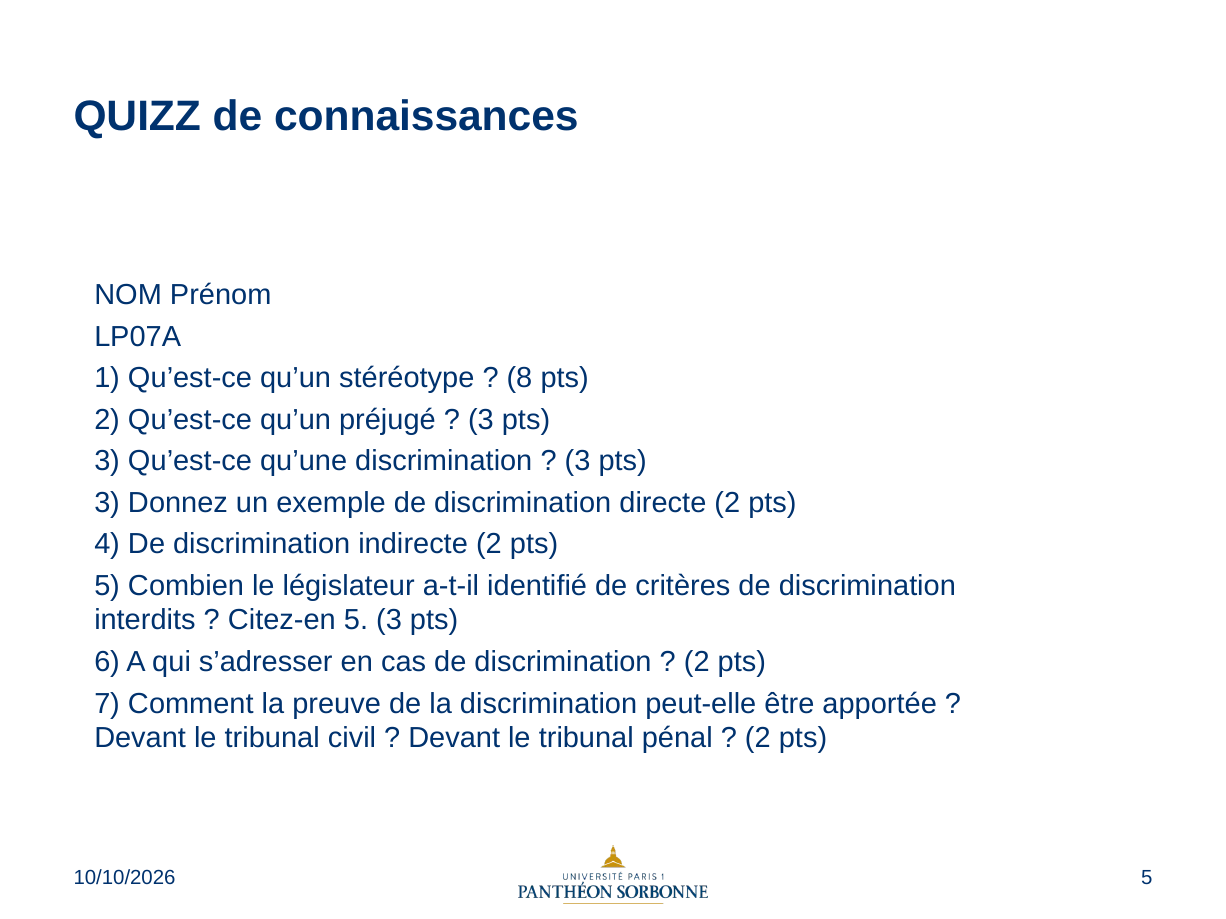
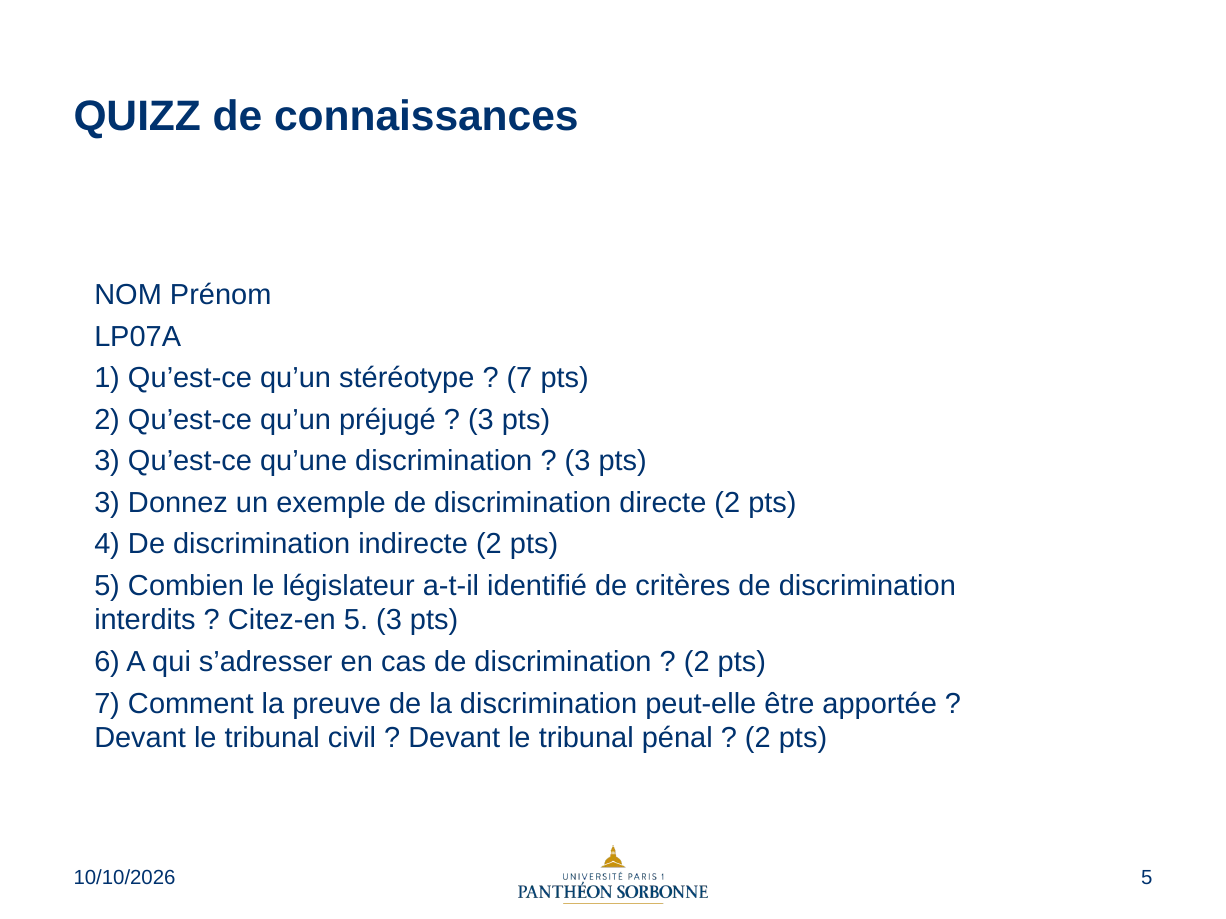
8 at (519, 378): 8 -> 7
